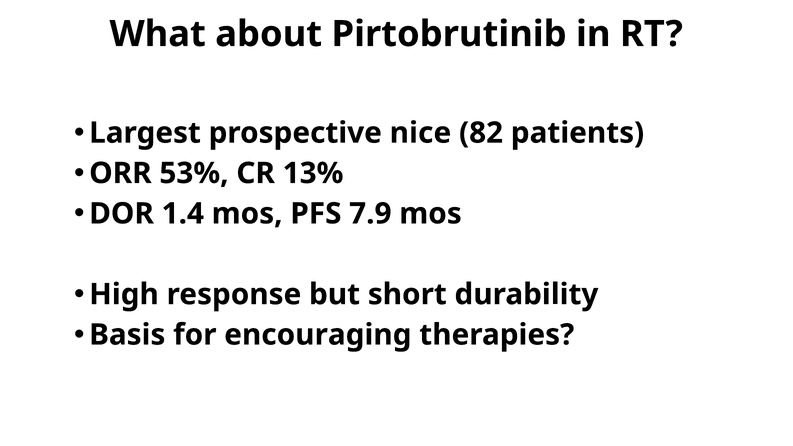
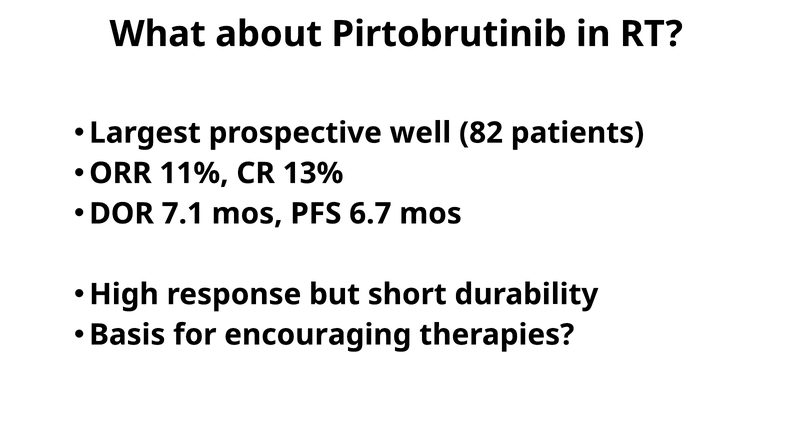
nice: nice -> well
53%: 53% -> 11%
1.4: 1.4 -> 7.1
7.9: 7.9 -> 6.7
